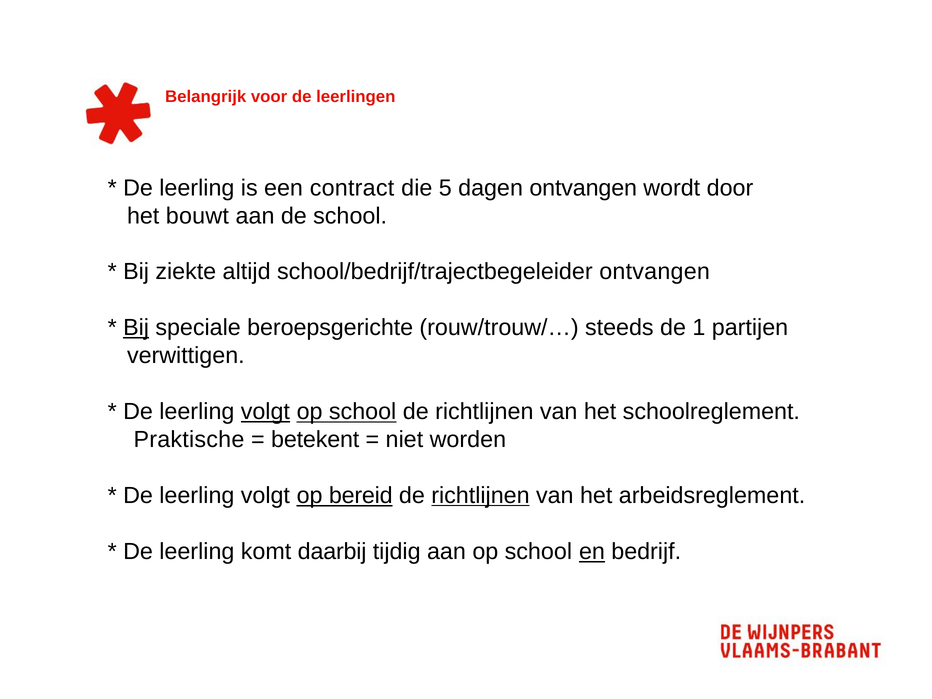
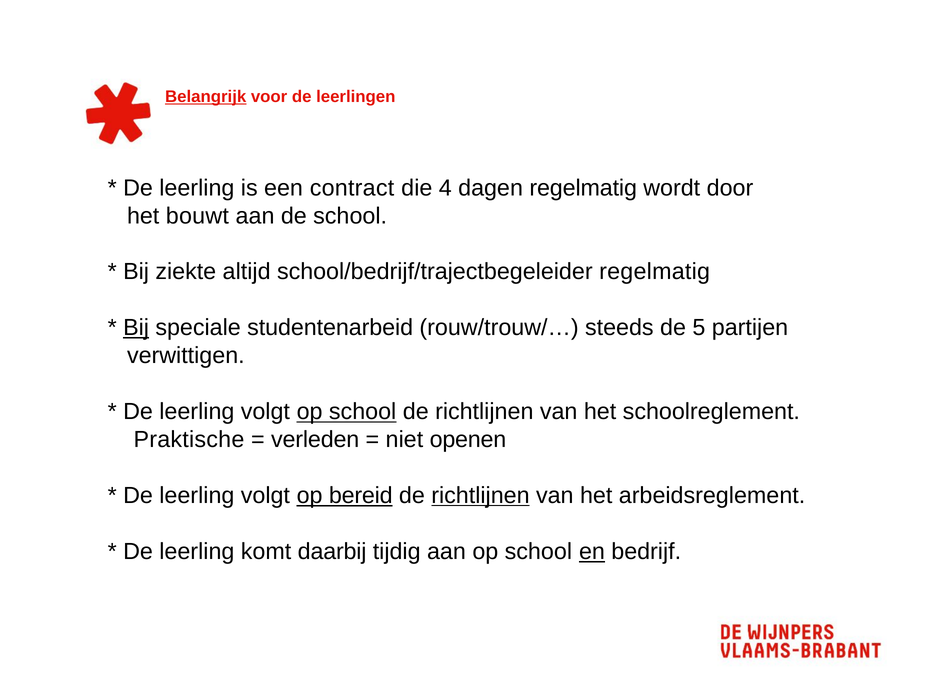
Belangrijk underline: none -> present
5: 5 -> 4
dagen ontvangen: ontvangen -> regelmatig
school/bedrijf/trajectbegeleider ontvangen: ontvangen -> regelmatig
beroepsgerichte: beroepsgerichte -> studentenarbeid
1: 1 -> 5
volgt at (265, 412) underline: present -> none
betekent: betekent -> verleden
worden: worden -> openen
